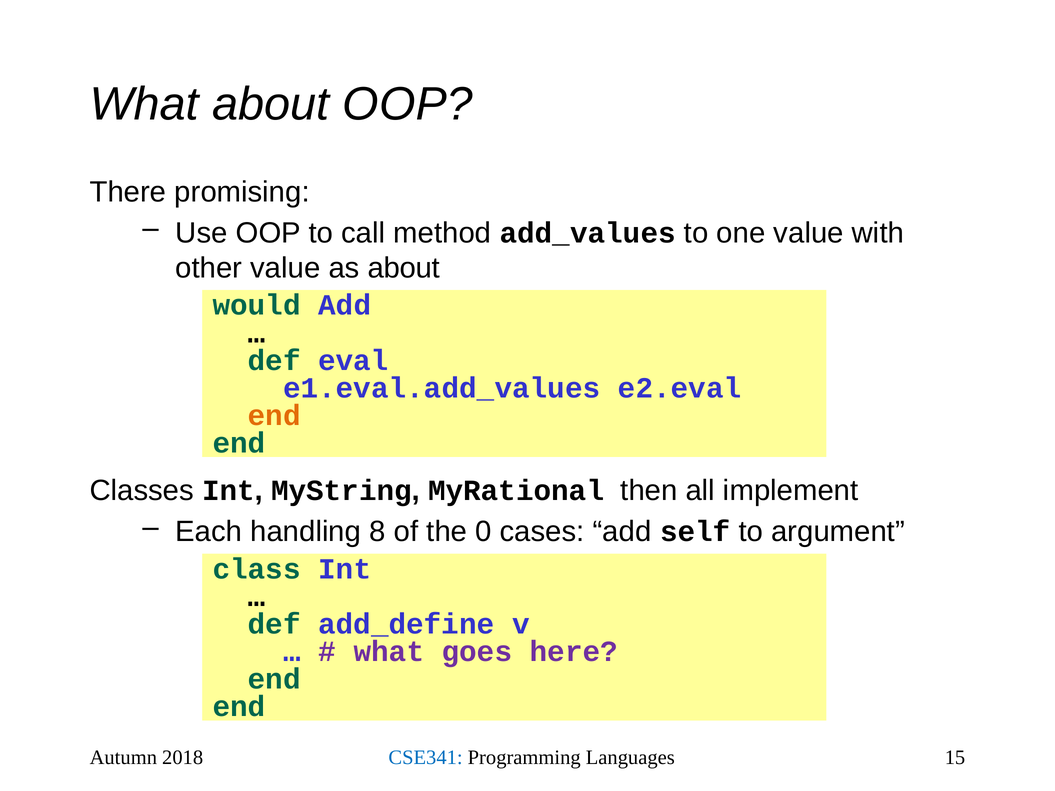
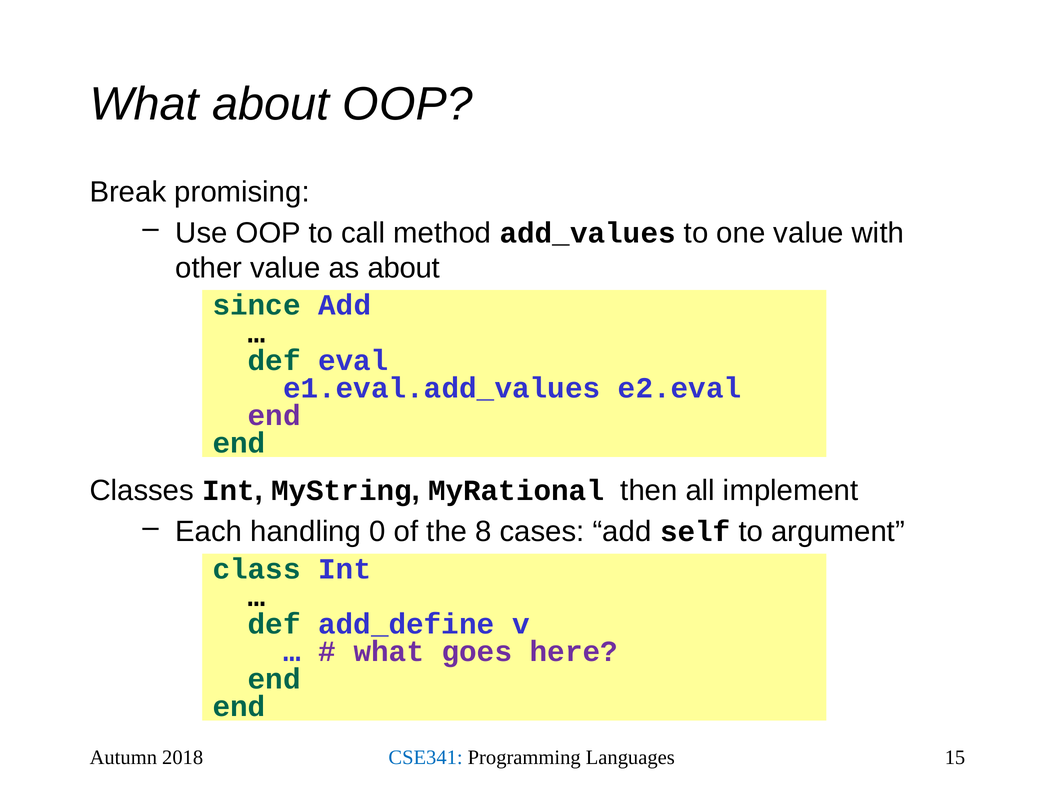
There: There -> Break
would: would -> since
end at (274, 416) colour: orange -> purple
8: 8 -> 0
0: 0 -> 8
